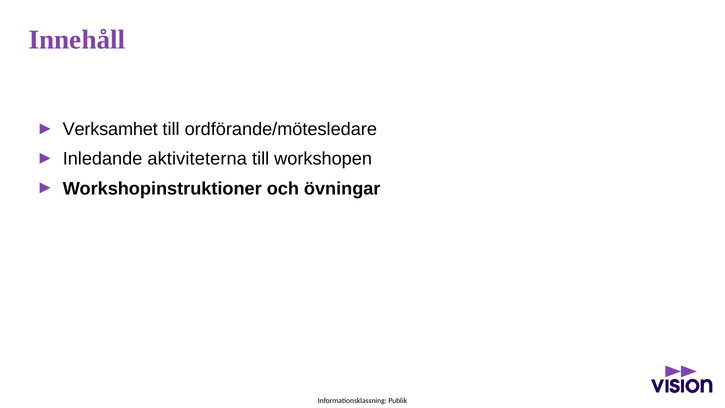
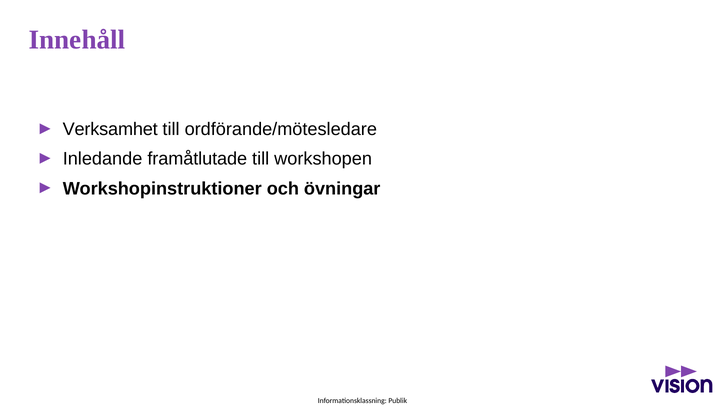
aktiviteterna: aktiviteterna -> framåtlutade
